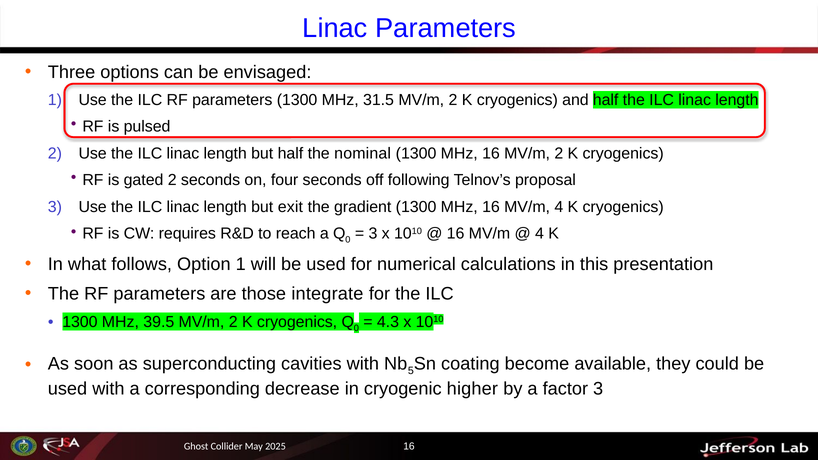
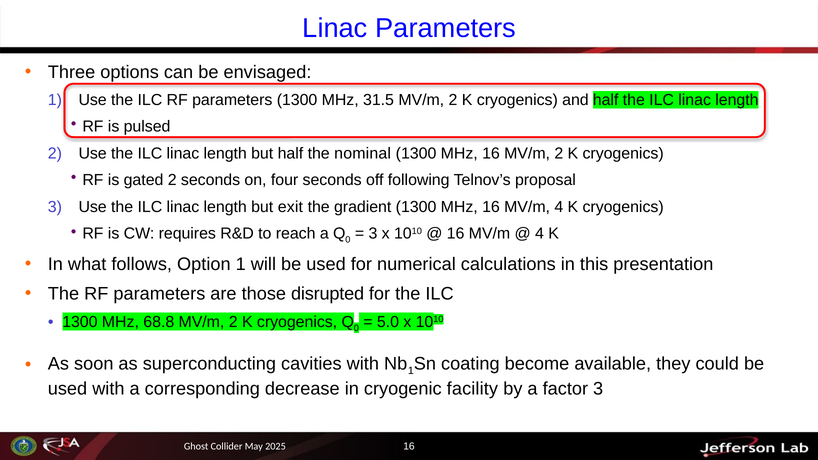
integrate: integrate -> disrupted
39.5: 39.5 -> 68.8
4.3: 4.3 -> 5.0
5 at (411, 371): 5 -> 1
higher: higher -> facility
